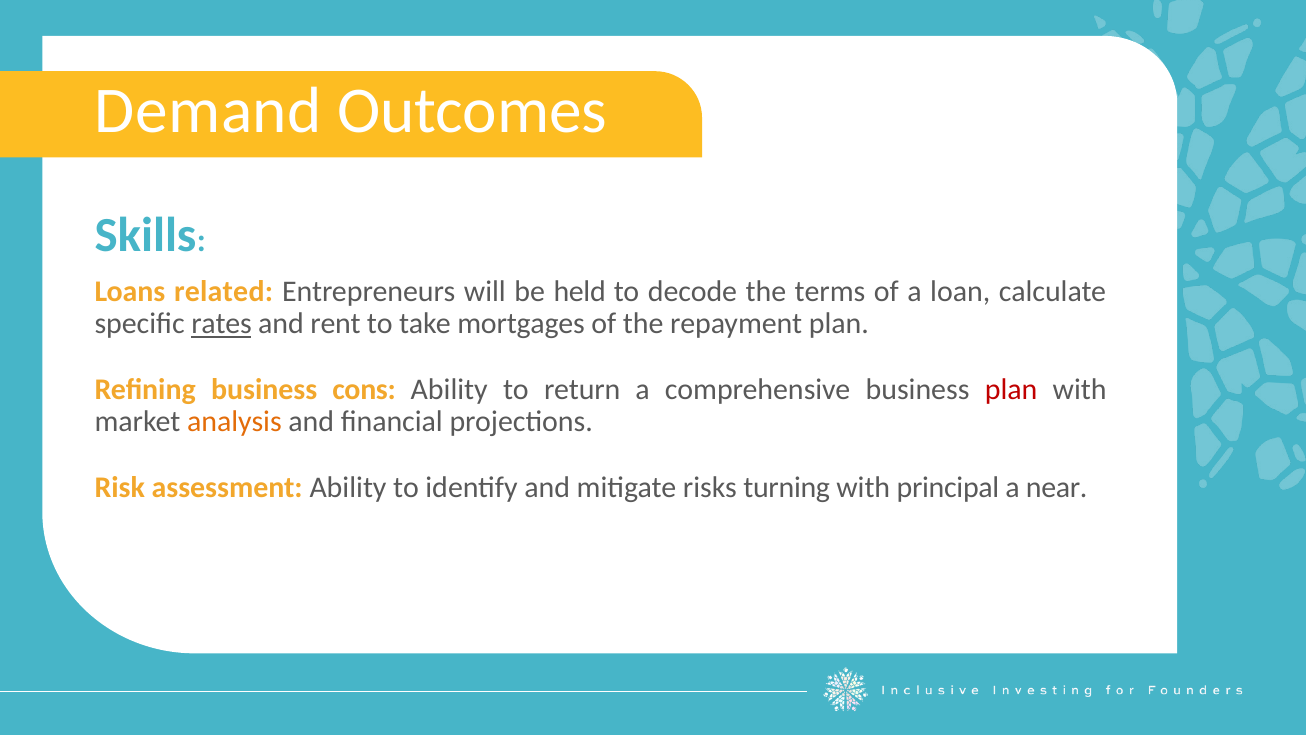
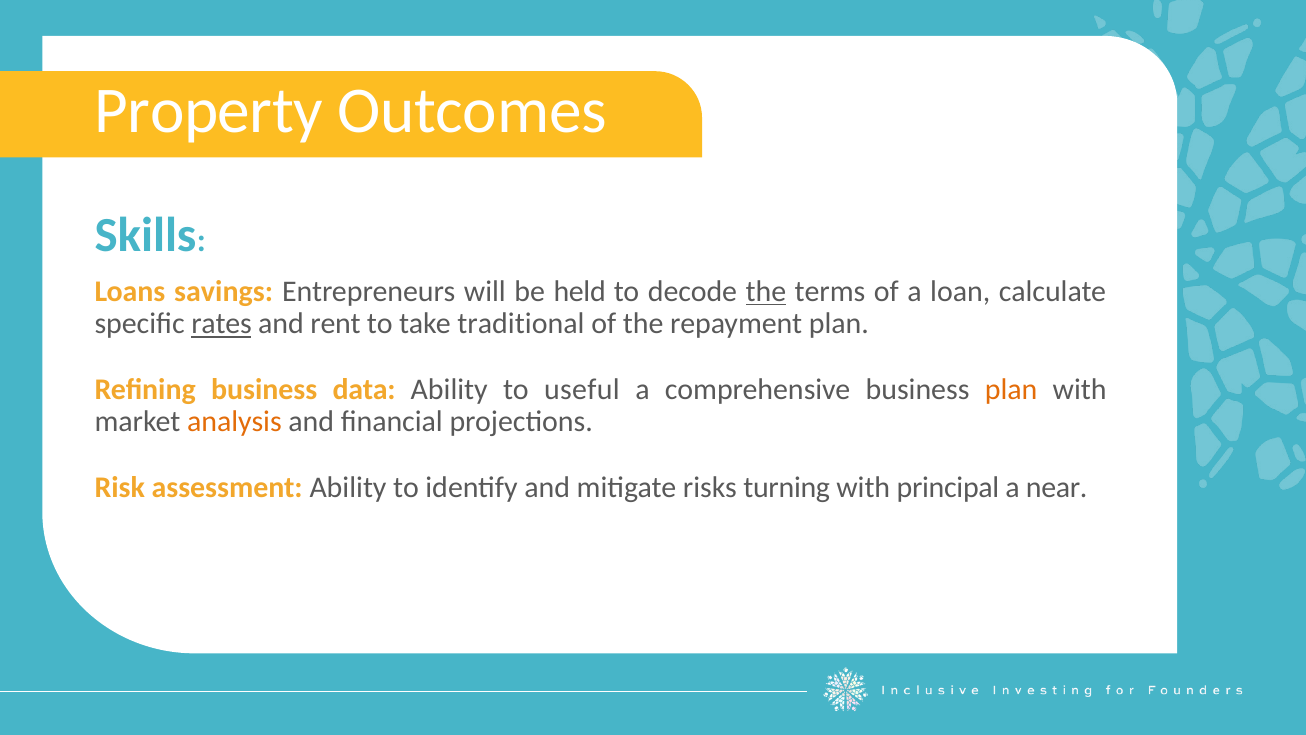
Demand: Demand -> Property
related: related -> savings
the at (766, 291) underline: none -> present
mortgages: mortgages -> traditional
cons: cons -> data
return: return -> useful
plan at (1011, 389) colour: red -> orange
